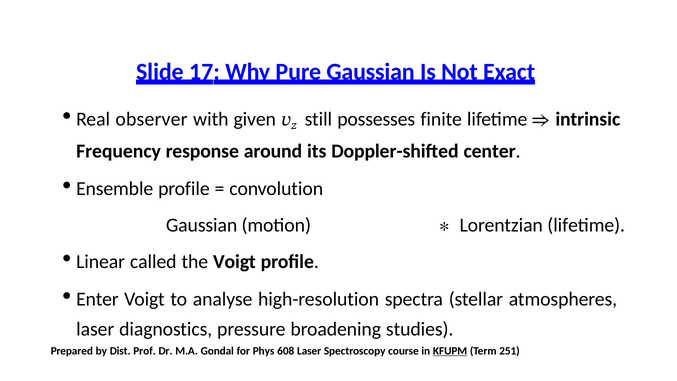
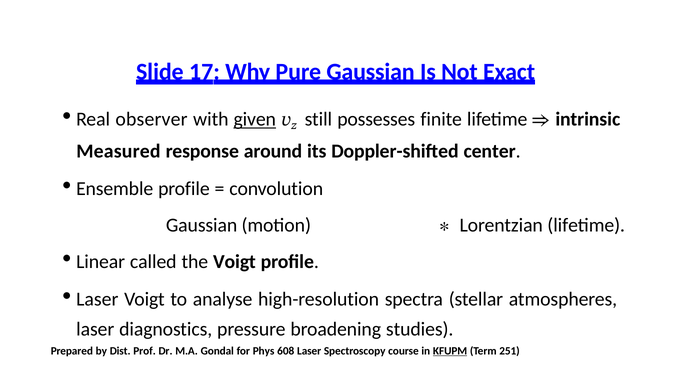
given underline: none -> present
Frequency: Frequency -> Measured
Enter at (97, 299): Enter -> Laser
